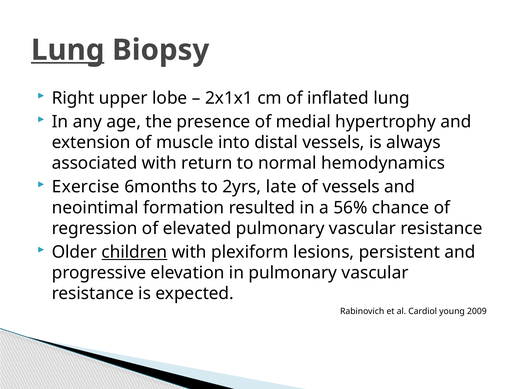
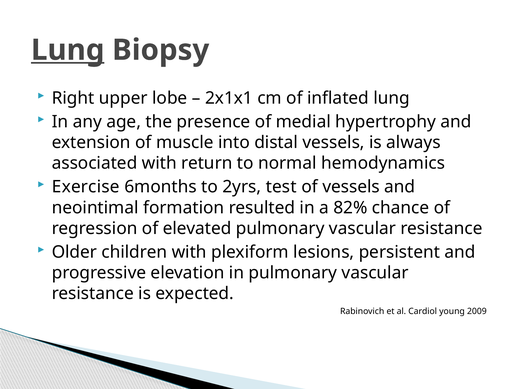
late: late -> test
56%: 56% -> 82%
children underline: present -> none
